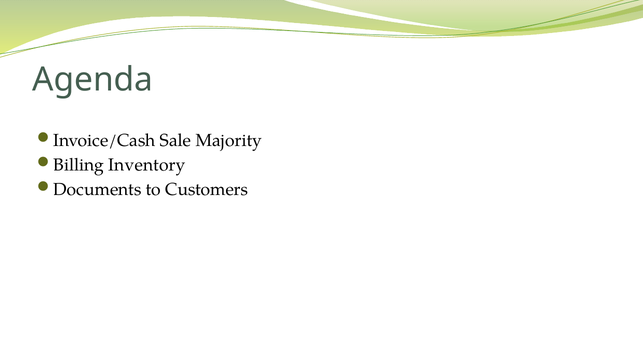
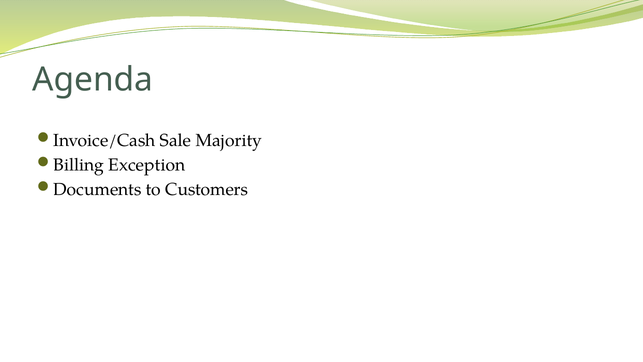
Inventory: Inventory -> Exception
